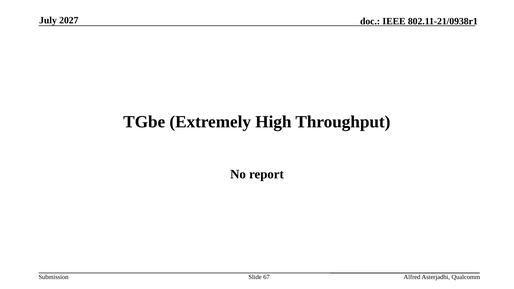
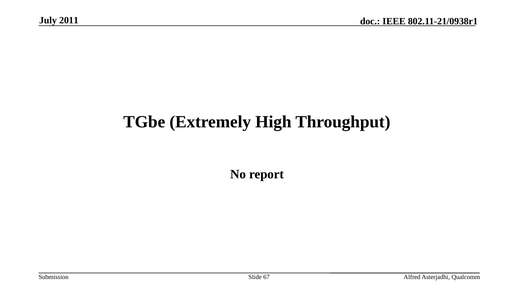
2027: 2027 -> 2011
